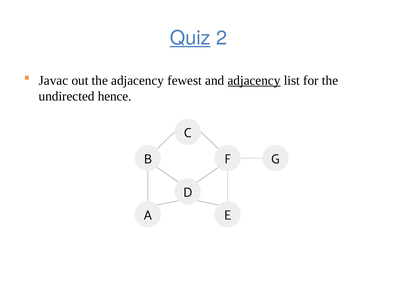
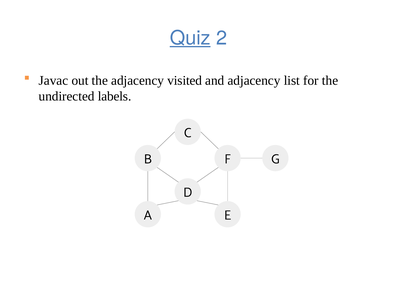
fewest: fewest -> visited
adjacency at (254, 80) underline: present -> none
hence: hence -> labels
